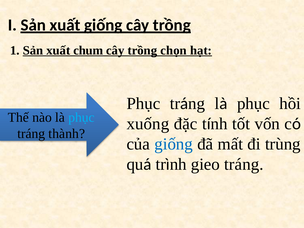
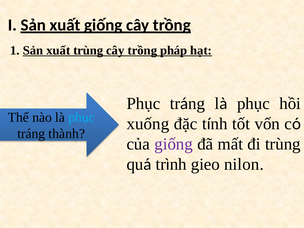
xuất chum: chum -> trùng
chọn: chọn -> pháp
giống at (174, 144) colour: blue -> purple
gieo tráng: tráng -> nilon
